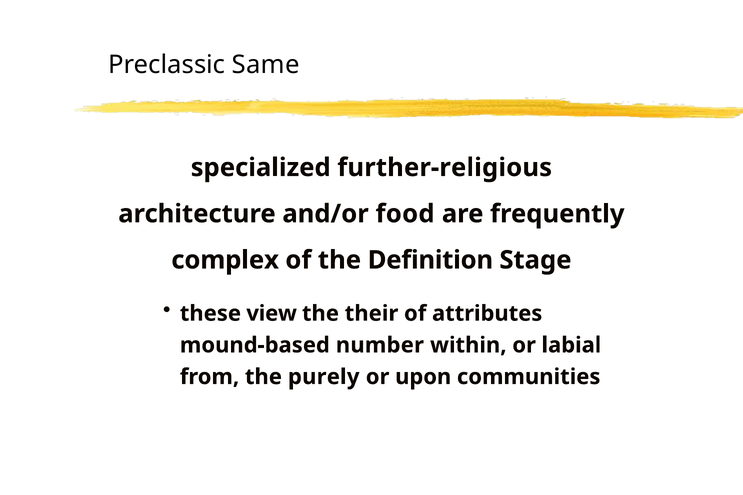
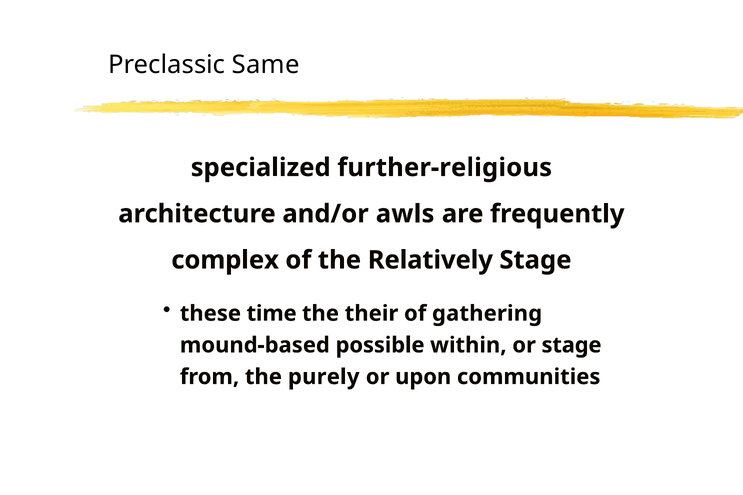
food: food -> awls
Definition: Definition -> Relatively
view: view -> time
attributes: attributes -> gathering
number: number -> possible
or labial: labial -> stage
